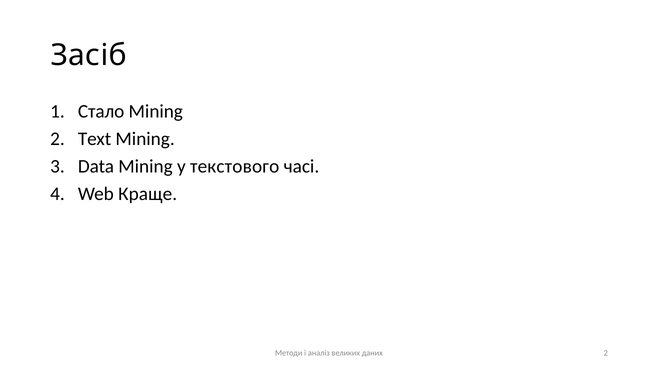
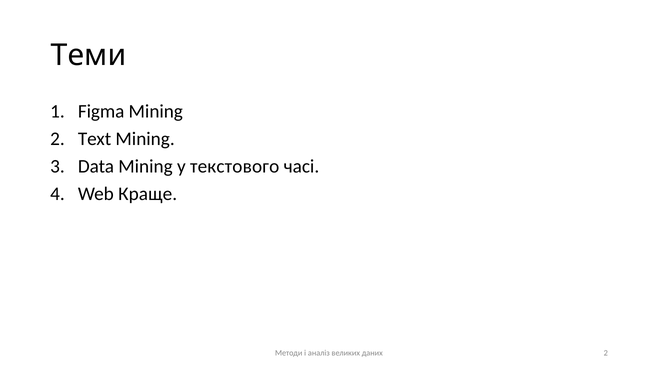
Засіб: Засіб -> Теми
Стало: Стало -> Figma
